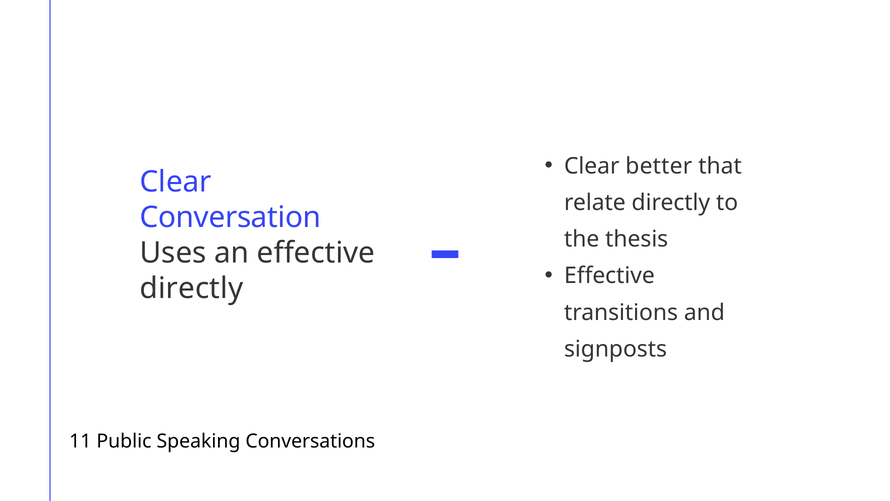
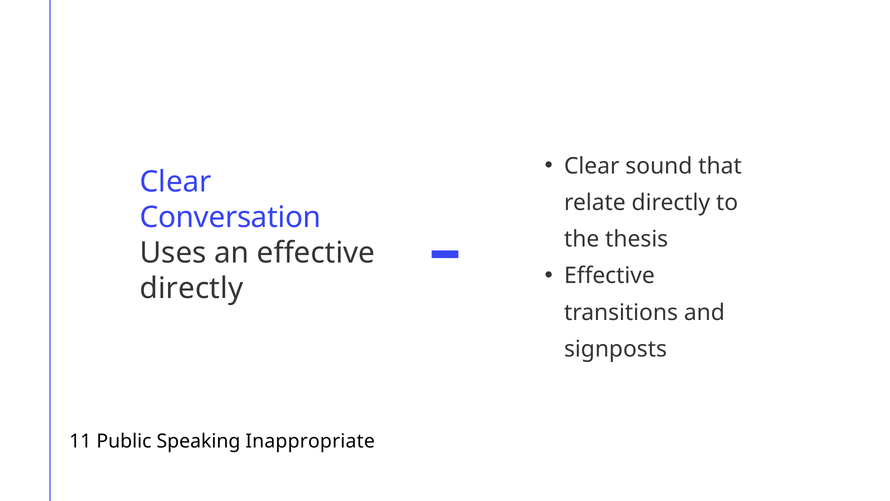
better: better -> sound
Conversations: Conversations -> Inappropriate
